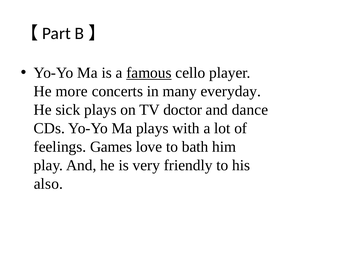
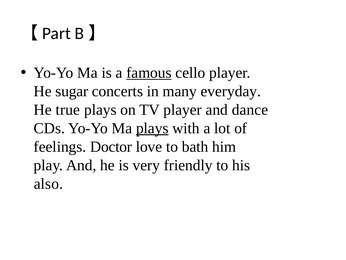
more: more -> sugar
sick: sick -> true
TV doctor: doctor -> player
plays at (152, 128) underline: none -> present
Games: Games -> Doctor
